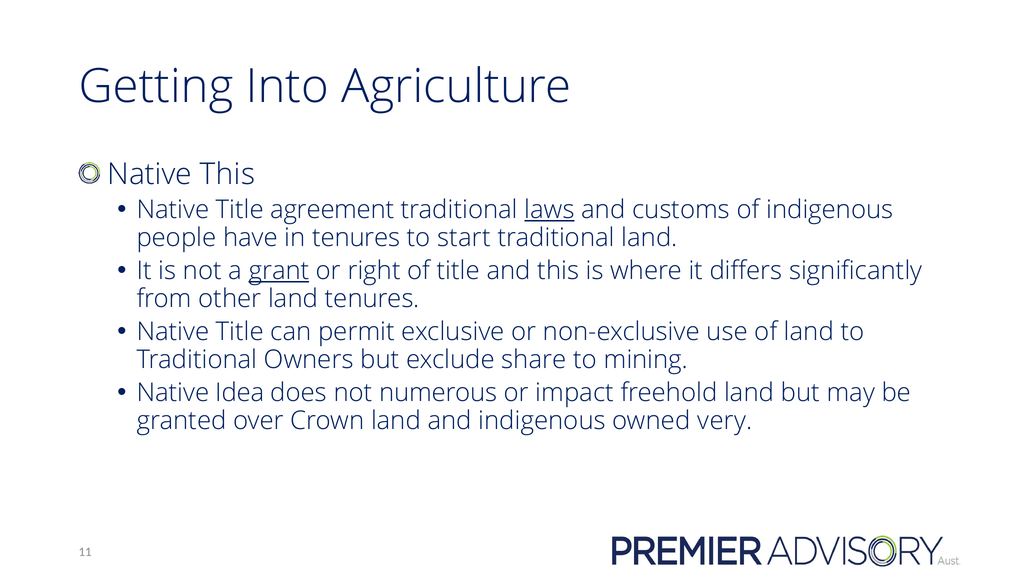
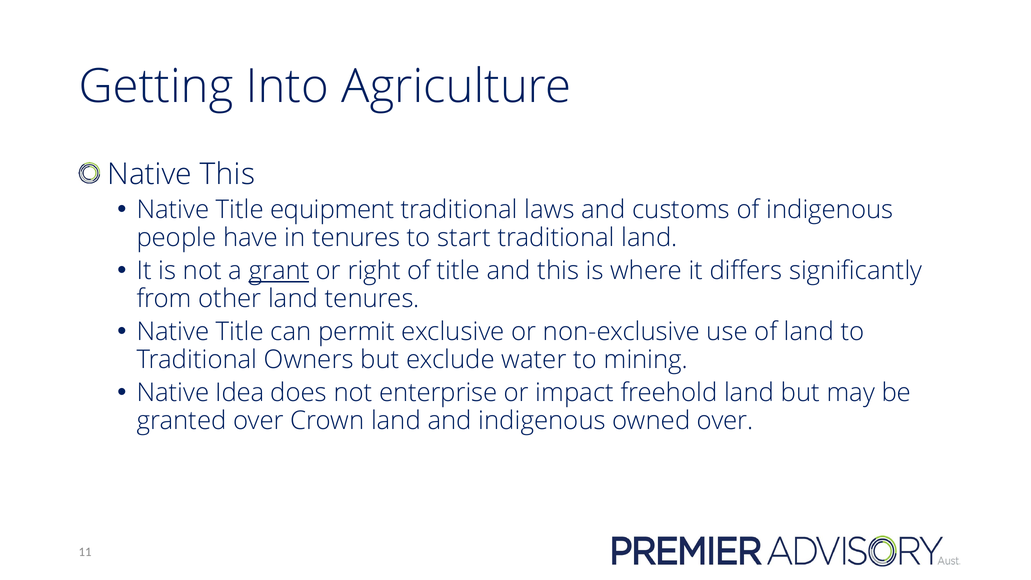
agreement: agreement -> equipment
laws underline: present -> none
share: share -> water
numerous: numerous -> enterprise
owned very: very -> over
